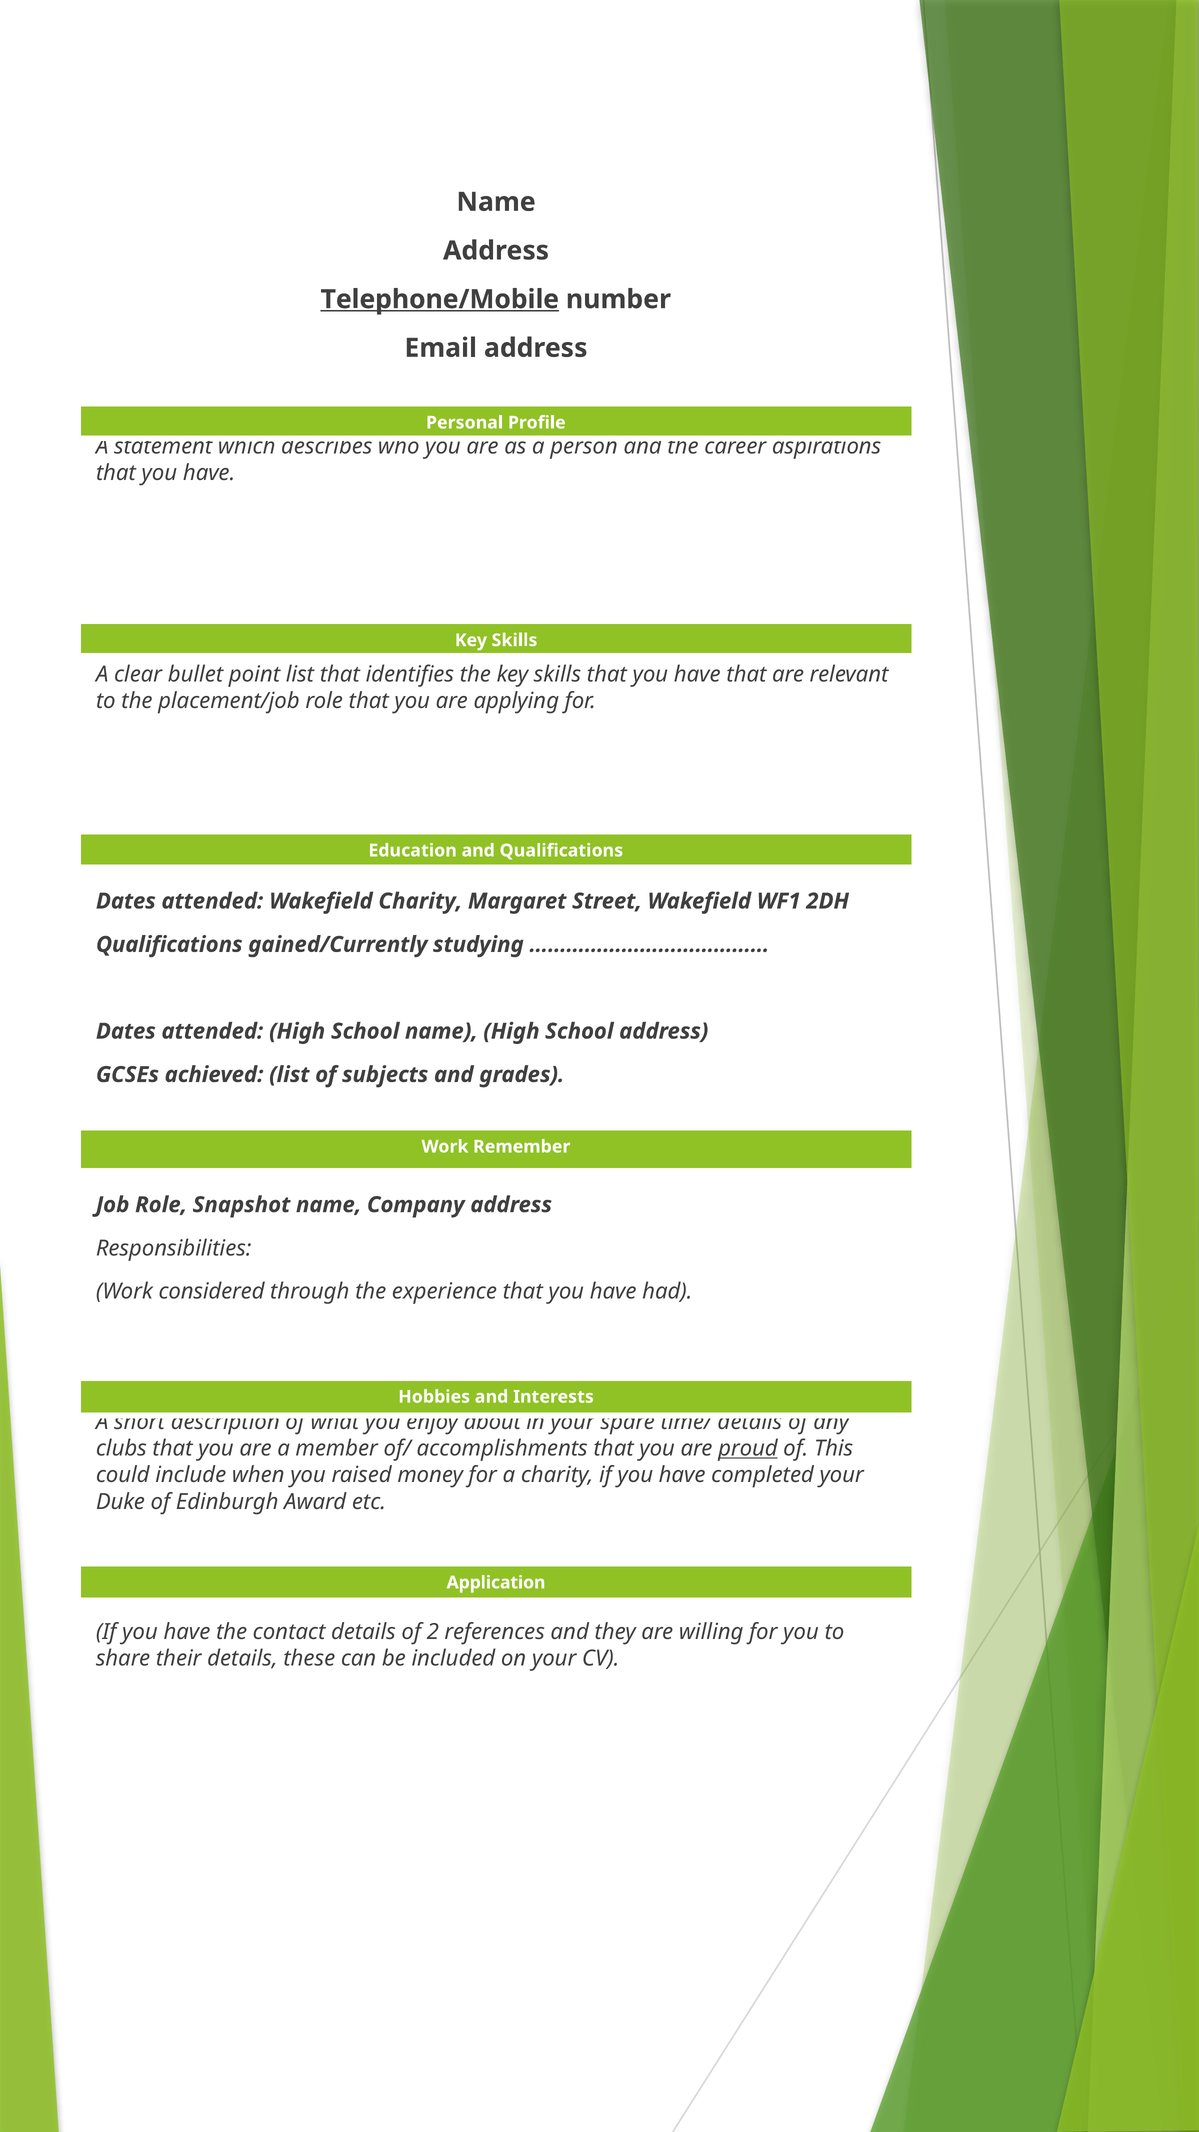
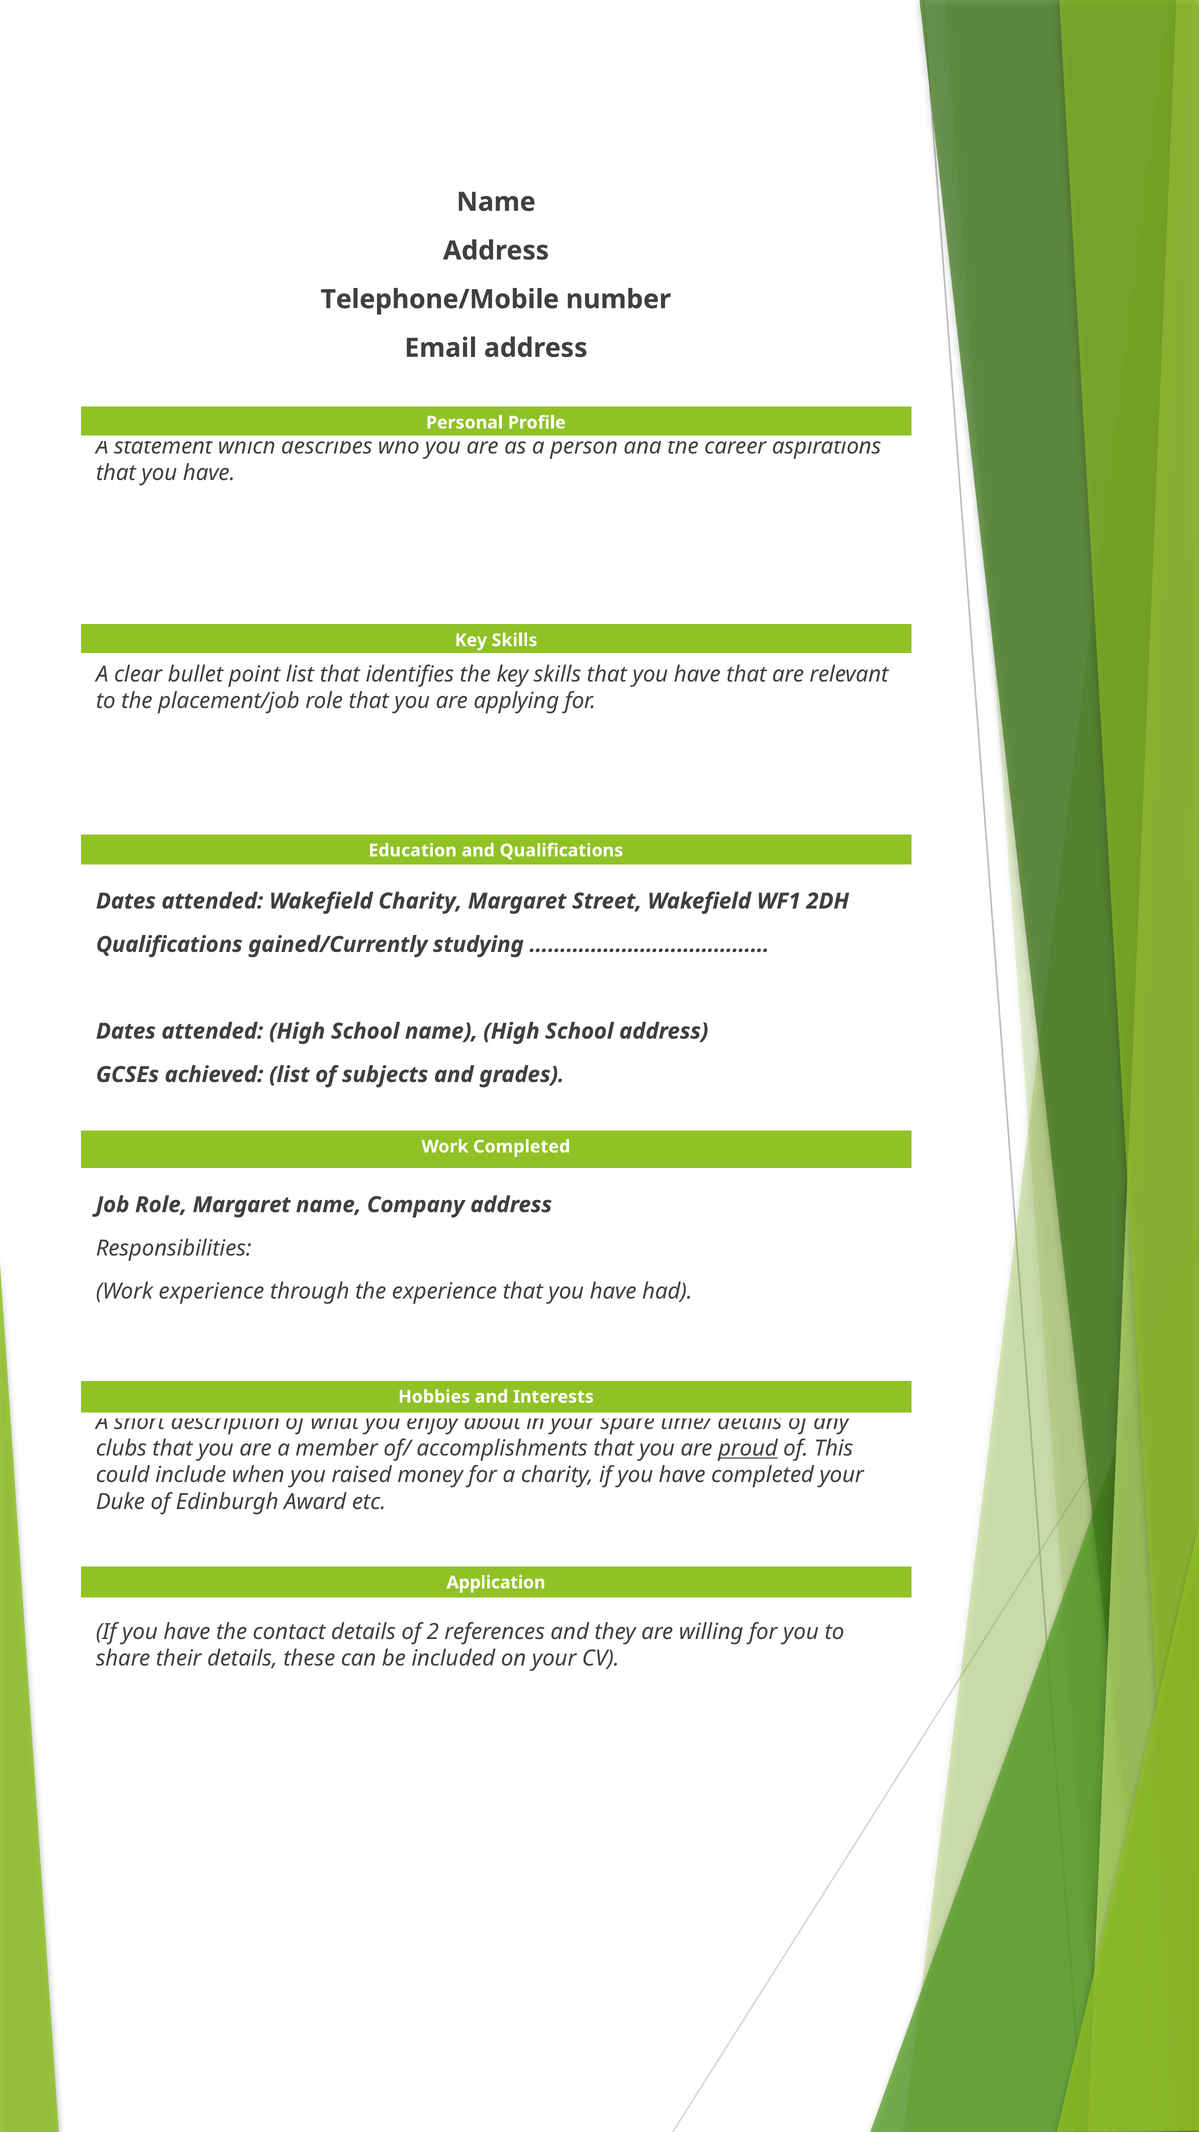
Telephone/Mobile underline: present -> none
Work Remember: Remember -> Completed
Role Snapshot: Snapshot -> Margaret
Work considered: considered -> experience
